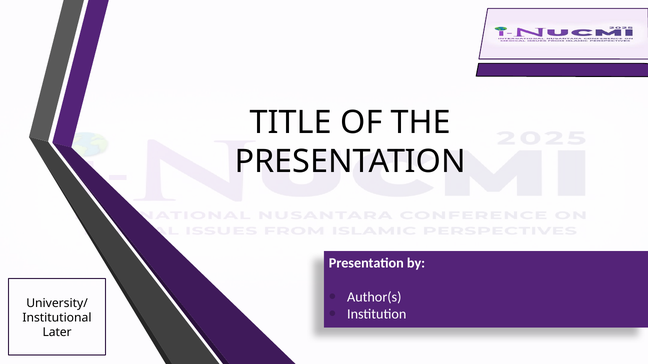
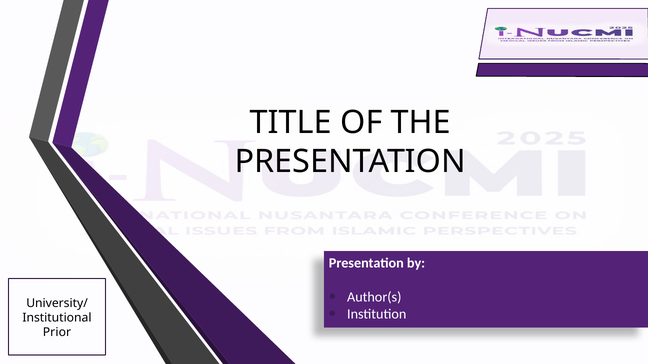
Later: Later -> Prior
